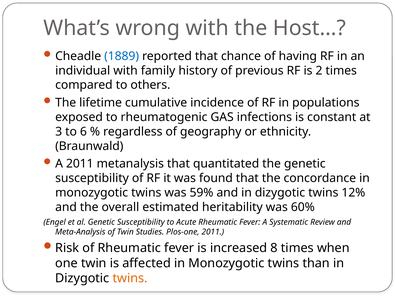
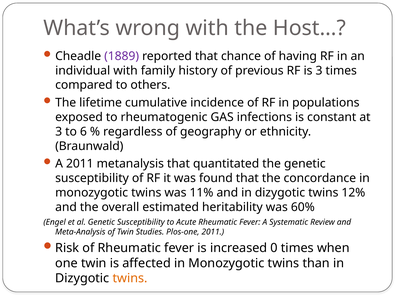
1889 colour: blue -> purple
is 2: 2 -> 3
59%: 59% -> 11%
8: 8 -> 0
